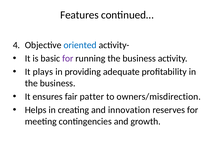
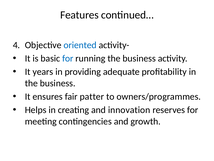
for at (68, 58) colour: purple -> blue
plays: plays -> years
owners/misdirection: owners/misdirection -> owners/programmes
